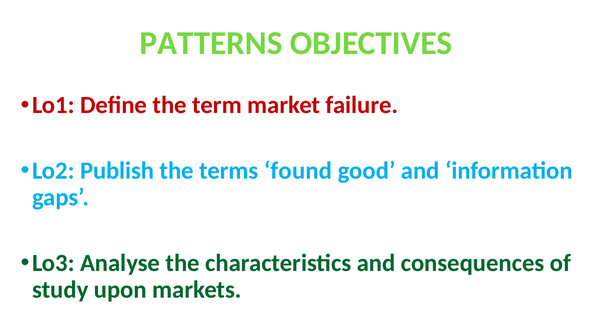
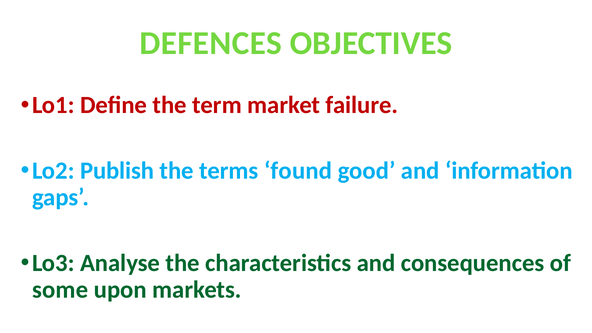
PATTERNS: PATTERNS -> DEFENCES
study: study -> some
